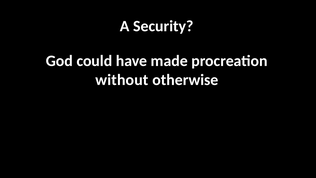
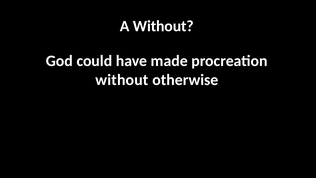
A Security: Security -> Without
